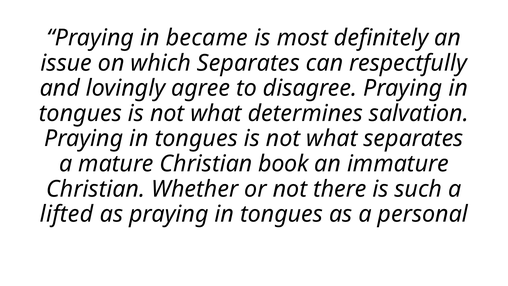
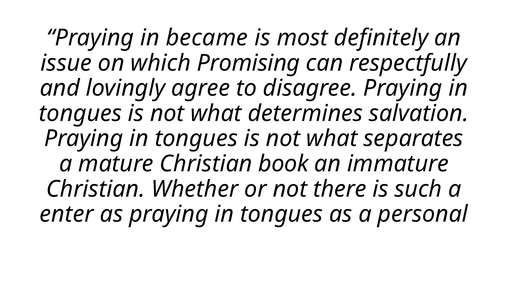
which Separates: Separates -> Promising
lifted: lifted -> enter
